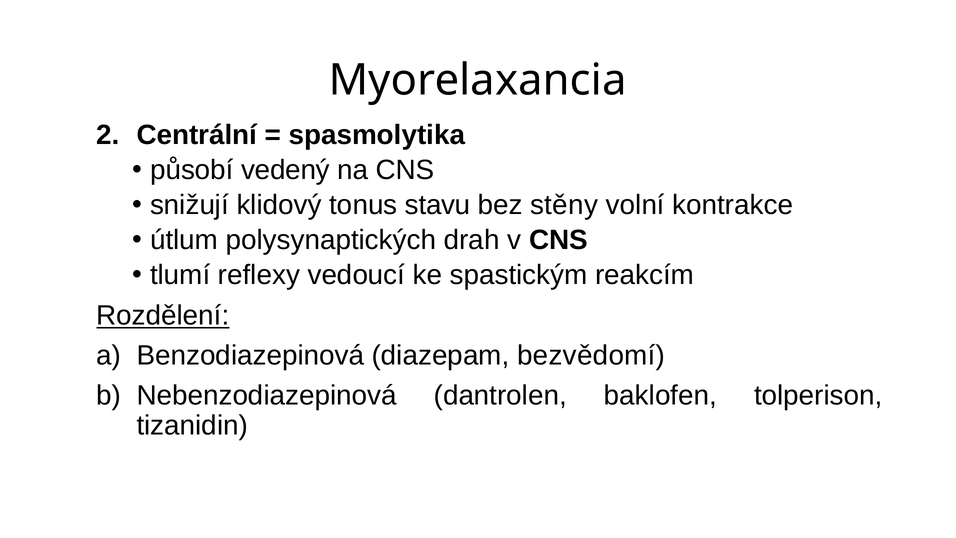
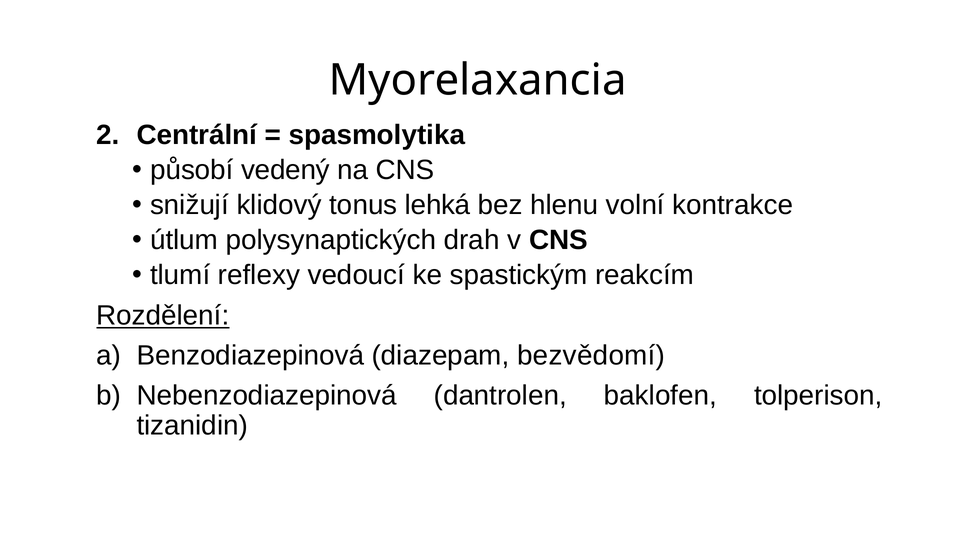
stavu: stavu -> lehká
stěny: stěny -> hlenu
